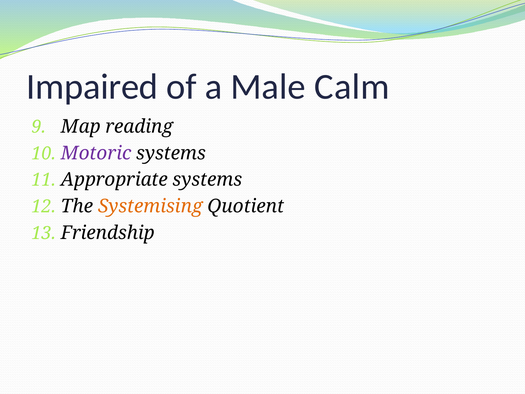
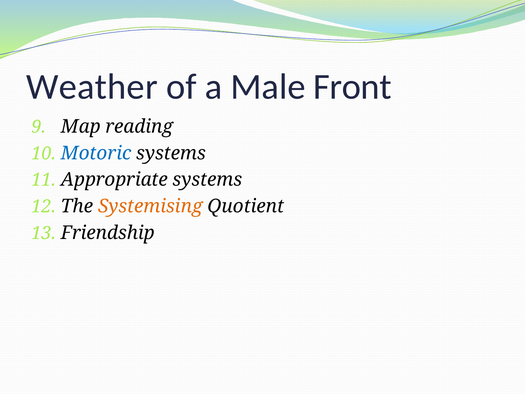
Impaired: Impaired -> Weather
Calm: Calm -> Front
Motoric colour: purple -> blue
